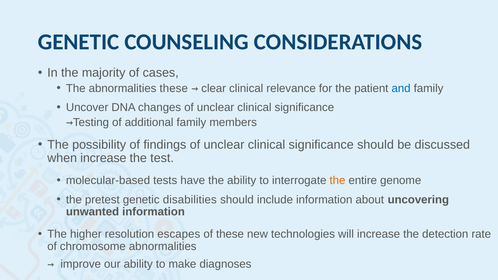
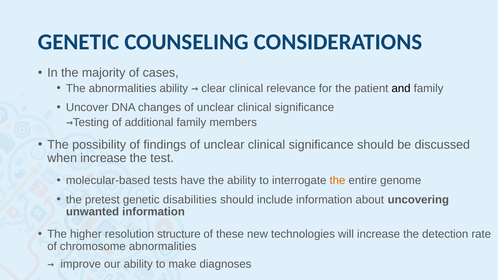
abnormalities these: these -> ability
and colour: blue -> black
escapes: escapes -> structure
